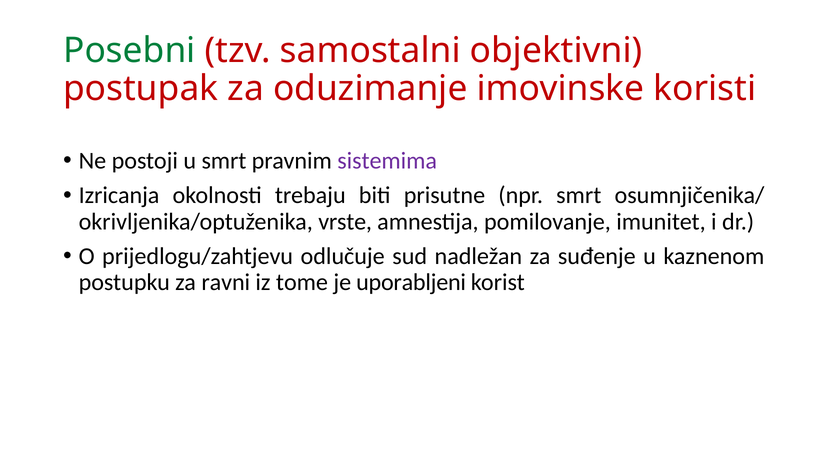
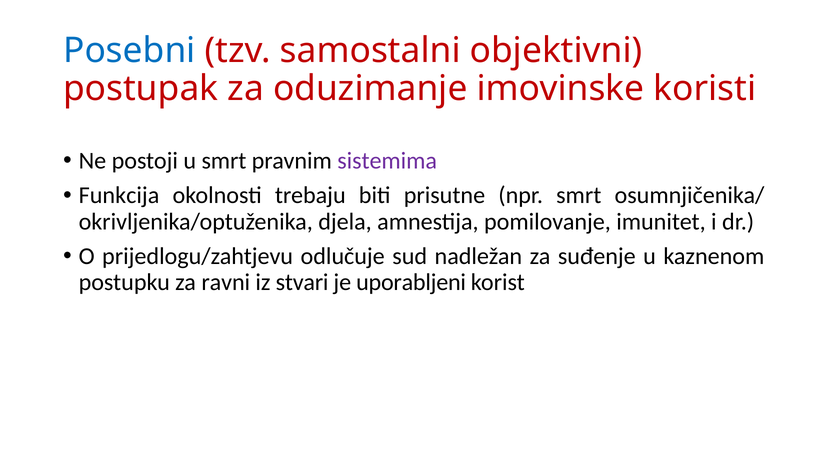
Posebni colour: green -> blue
Izricanja: Izricanja -> Funkcija
vrste: vrste -> djela
tome: tome -> stvari
